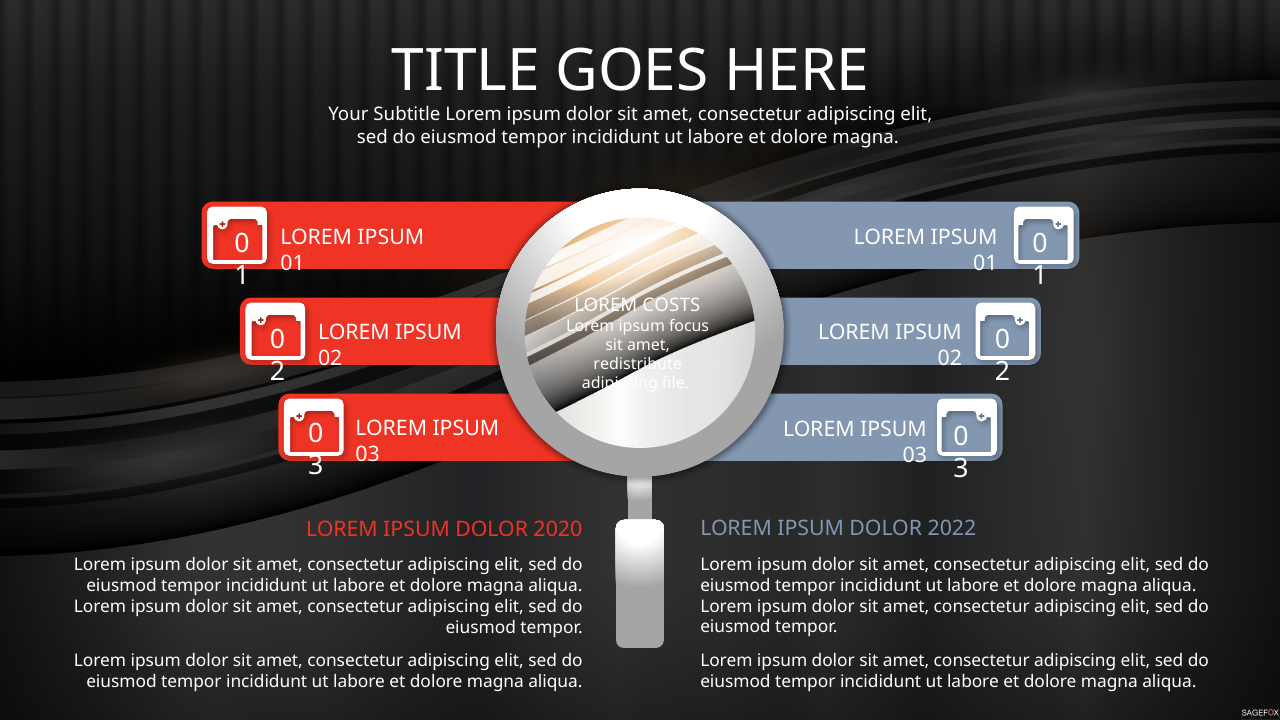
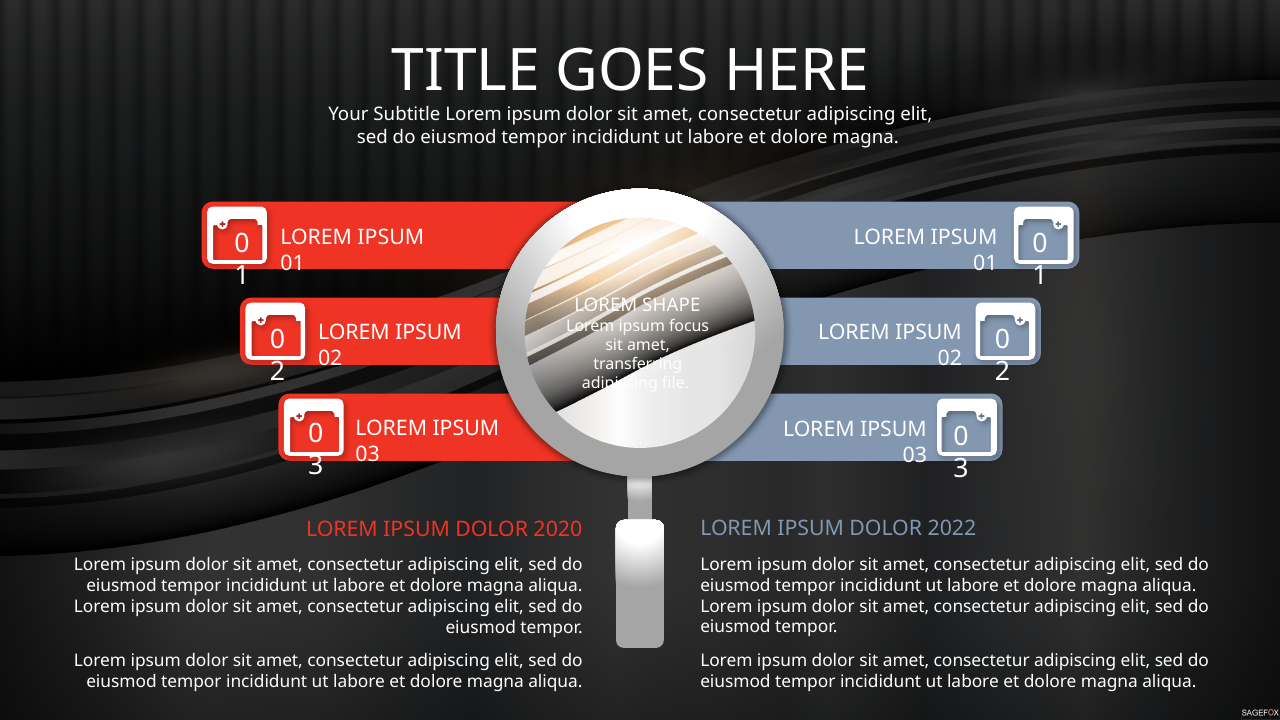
COSTS: COSTS -> SHAPE
redistribute: redistribute -> transferring
